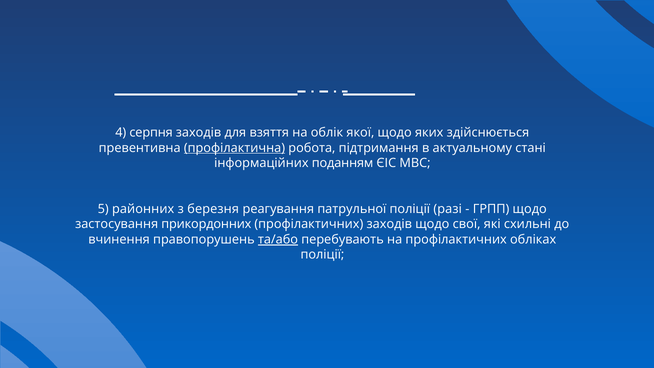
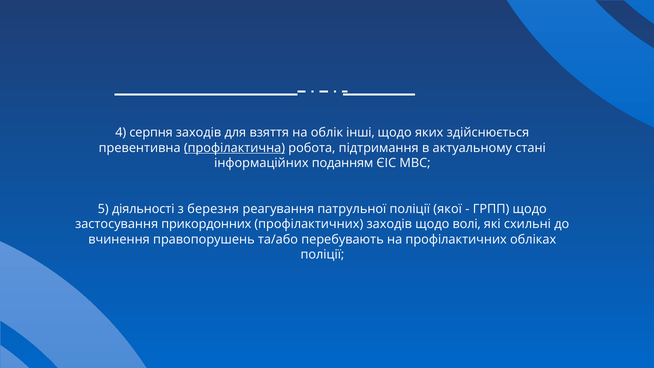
якої: якої -> інші
районних: районних -> діяльності
разі: разі -> якої
свої: свої -> волі
та/або underline: present -> none
